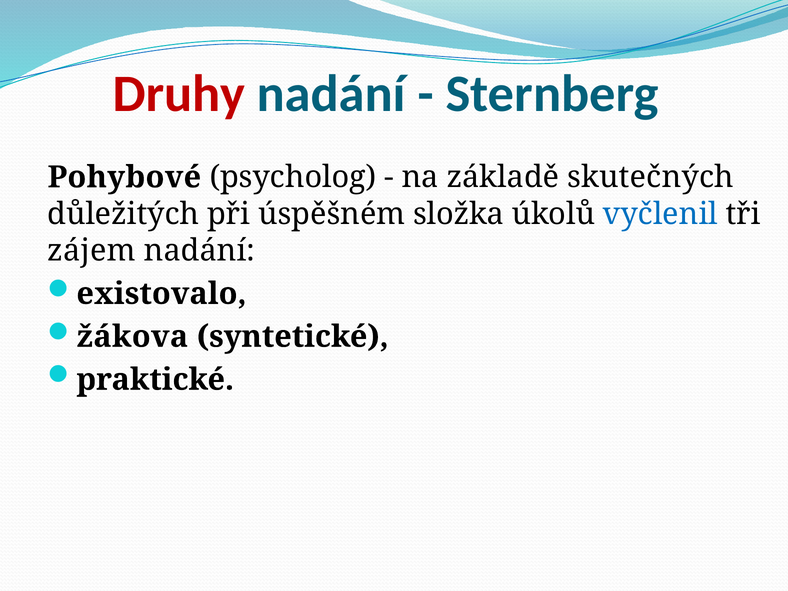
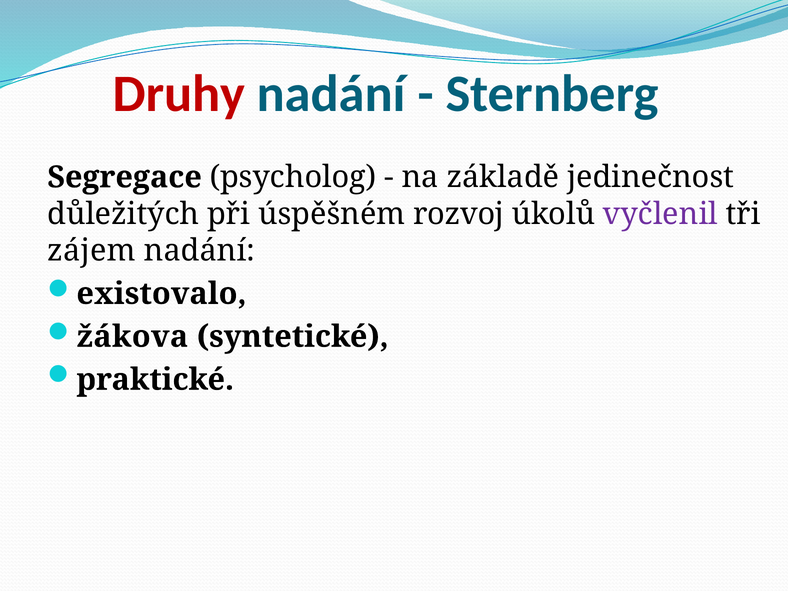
Pohybové: Pohybové -> Segregace
skutečných: skutečných -> jedinečnost
složka: složka -> rozvoj
vyčlenil colour: blue -> purple
